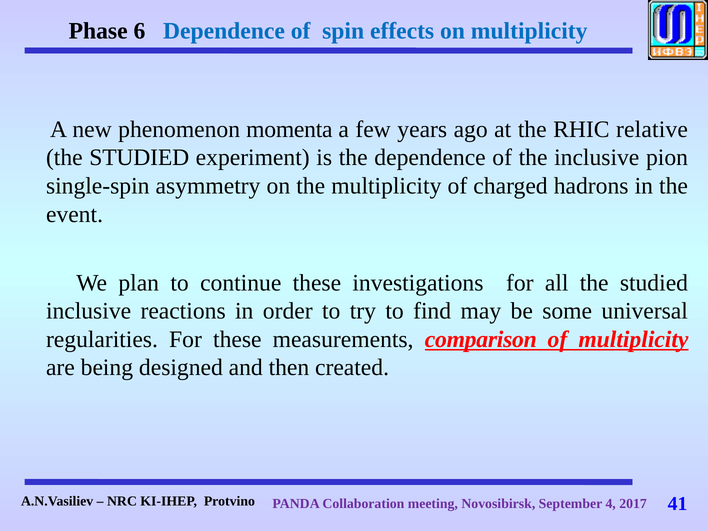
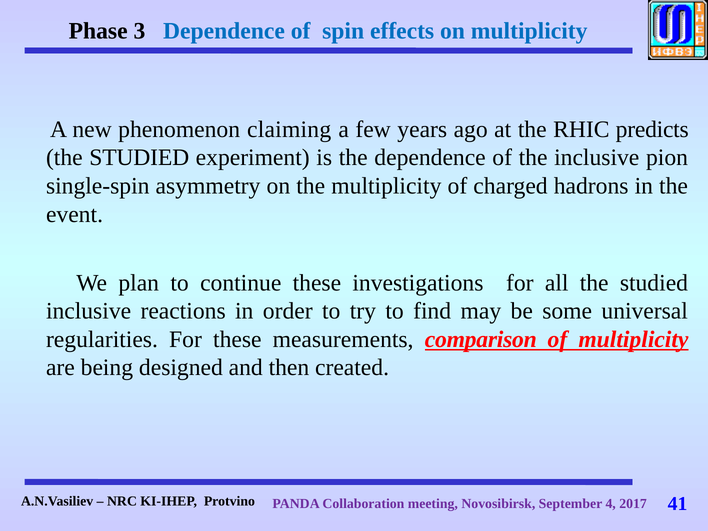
6: 6 -> 3
momenta: momenta -> claiming
relative: relative -> predicts
